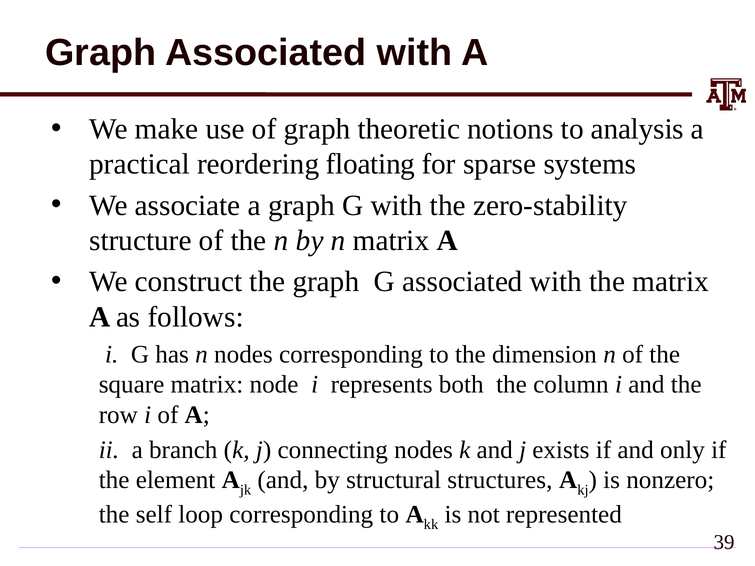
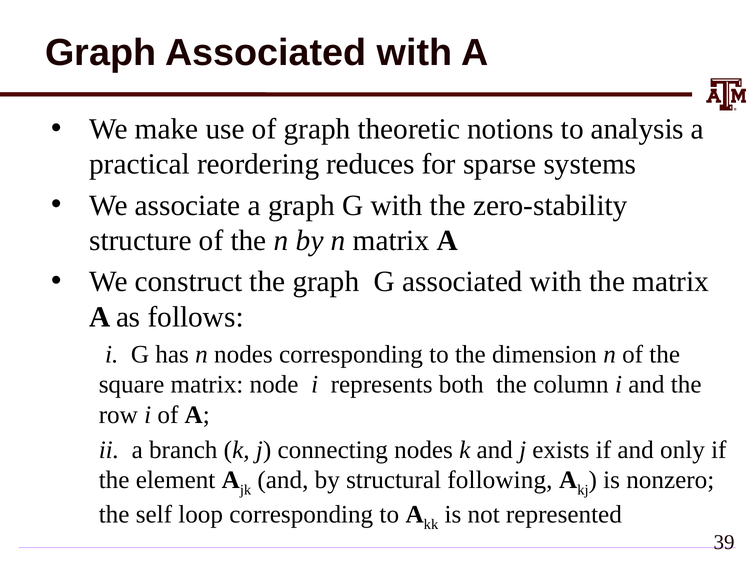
floating: floating -> reduces
structures: structures -> following
